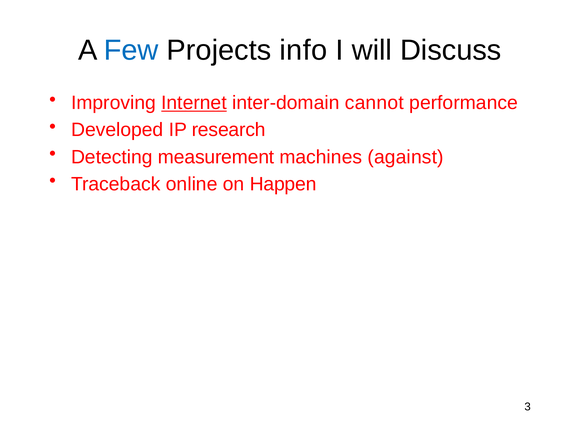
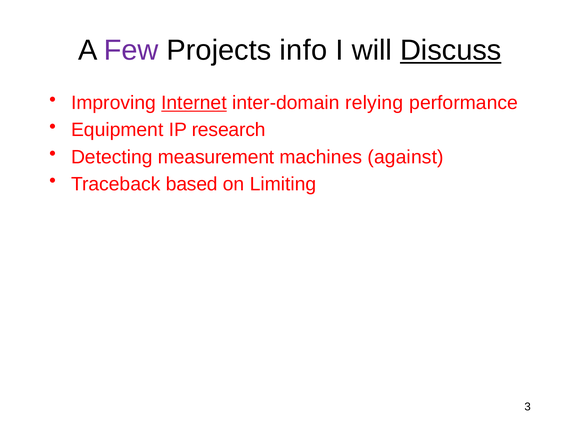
Few colour: blue -> purple
Discuss underline: none -> present
cannot: cannot -> relying
Developed: Developed -> Equipment
online: online -> based
Happen: Happen -> Limiting
